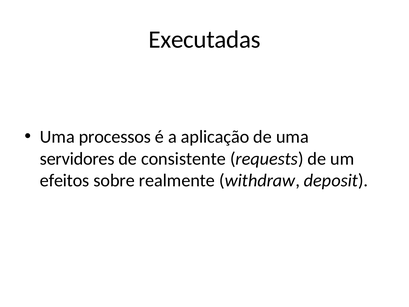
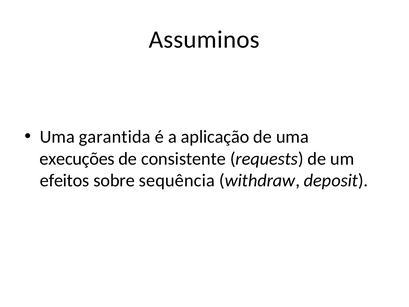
Executadas: Executadas -> Assuminos
processos: processos -> garantida
servidores: servidores -> execuções
realmente: realmente -> sequência
